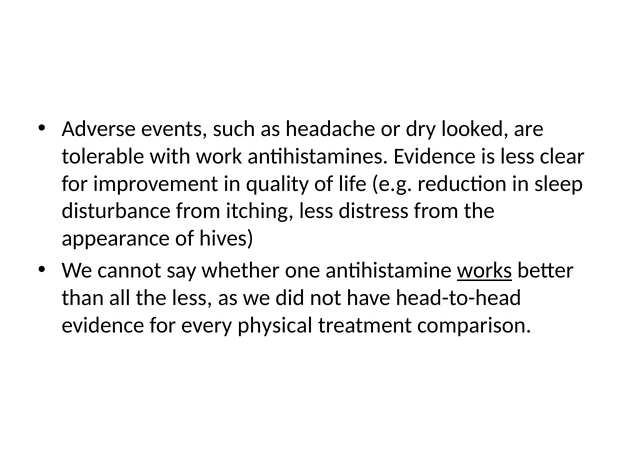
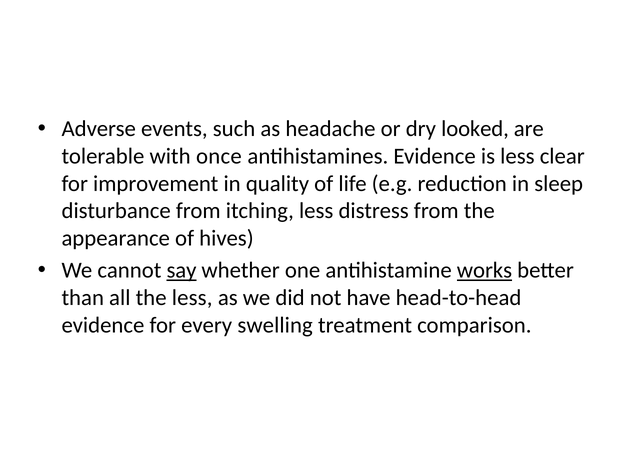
work: work -> once
say underline: none -> present
physical: physical -> swelling
